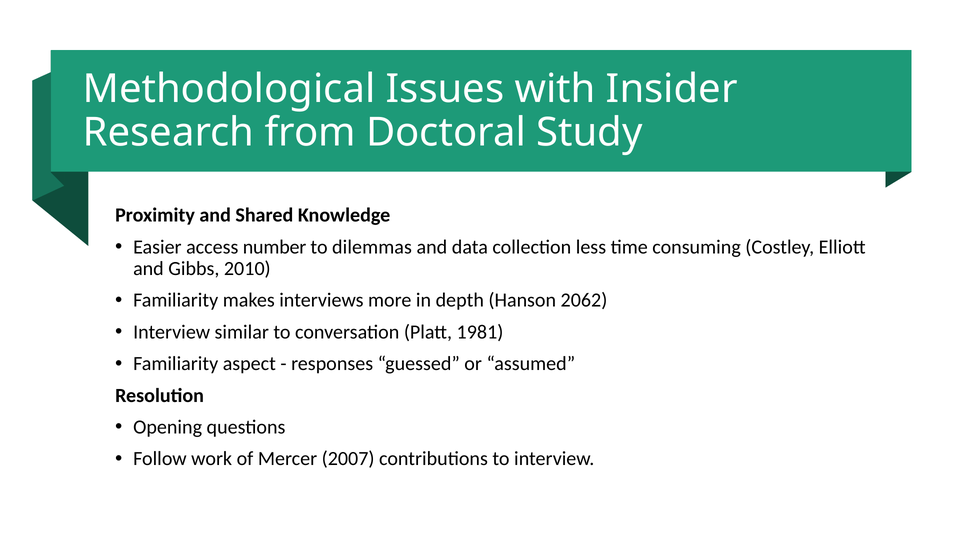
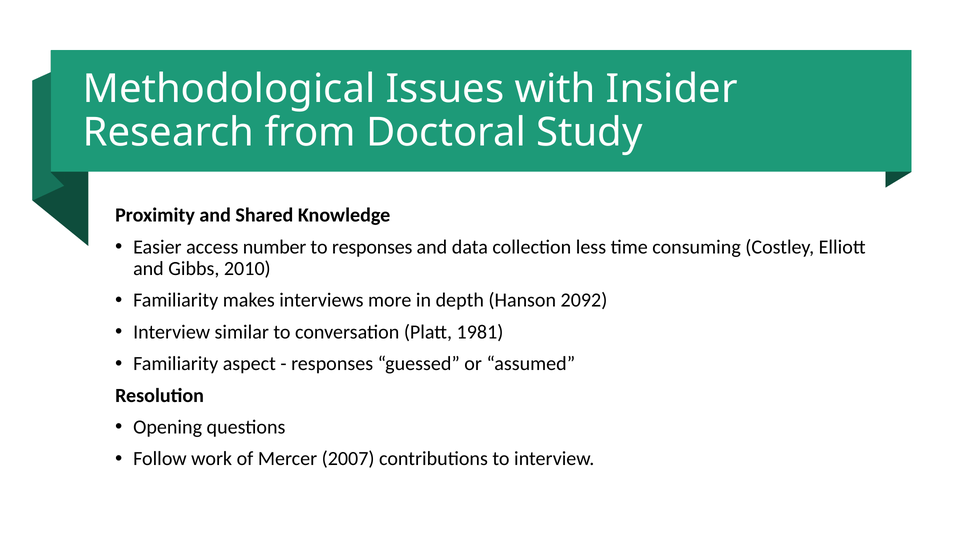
to dilemmas: dilemmas -> responses
2062: 2062 -> 2092
